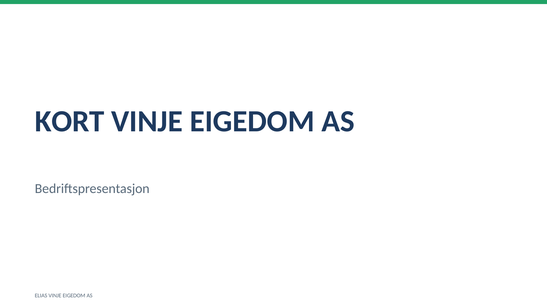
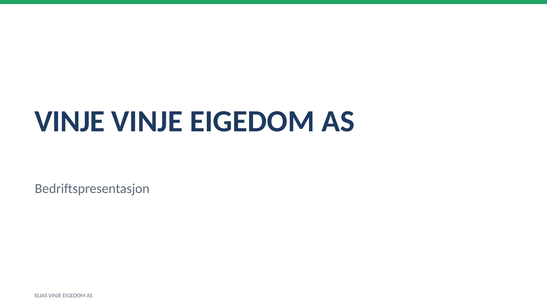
KORT at (70, 121): KORT -> VINJE
